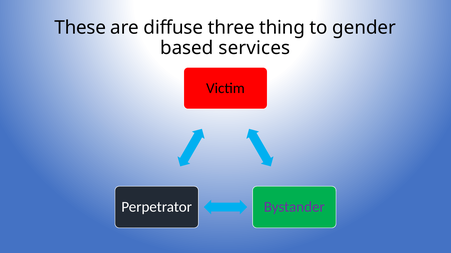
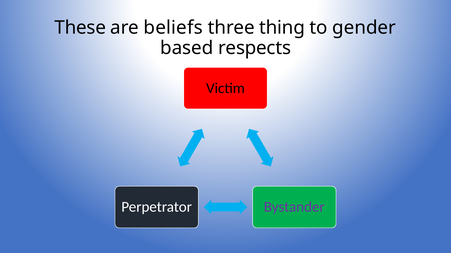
diffuse: diffuse -> beliefs
services: services -> respects
